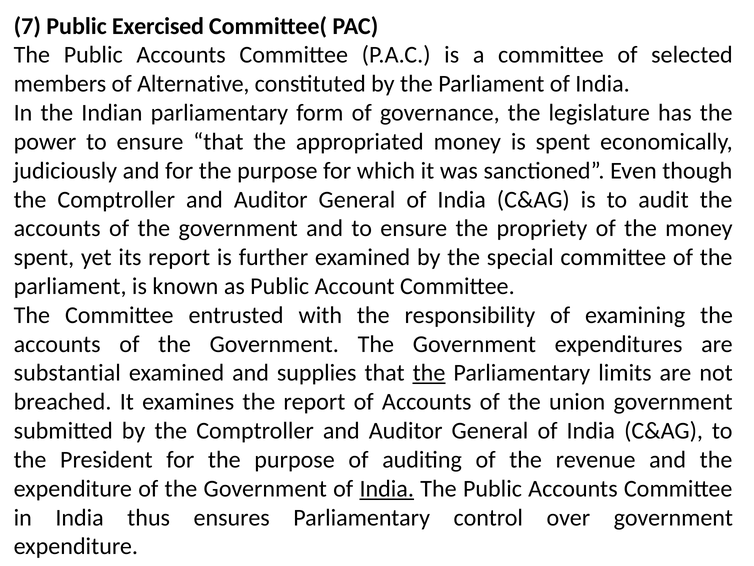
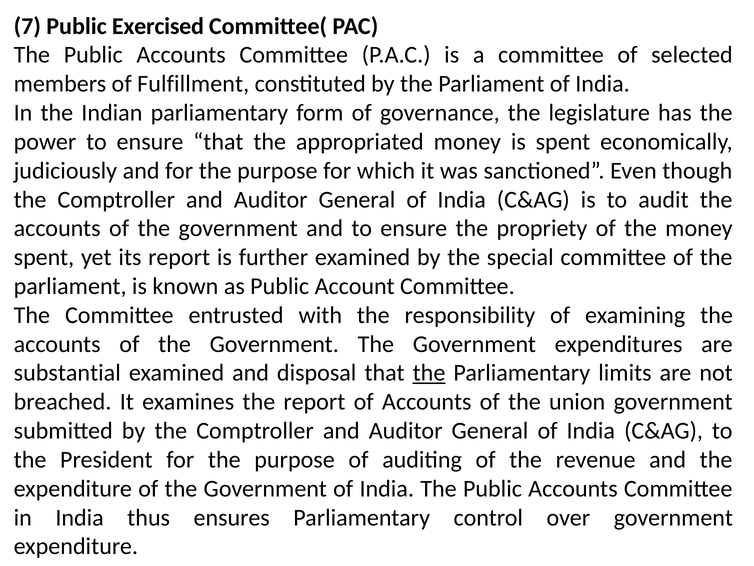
Alternative: Alternative -> Fulfillment
supplies: supplies -> disposal
India at (387, 488) underline: present -> none
